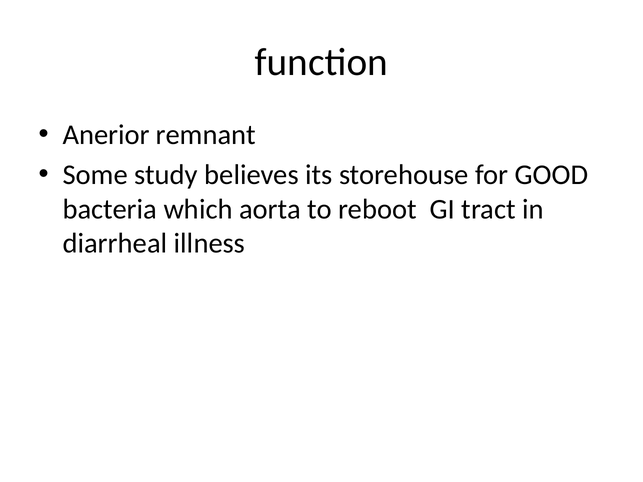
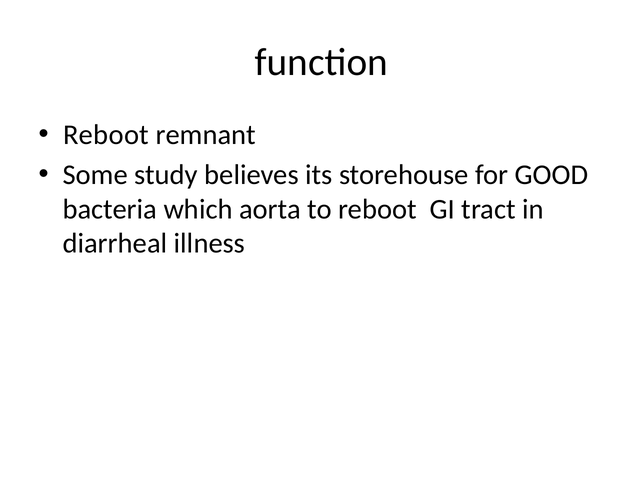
Anerior at (106, 135): Anerior -> Reboot
